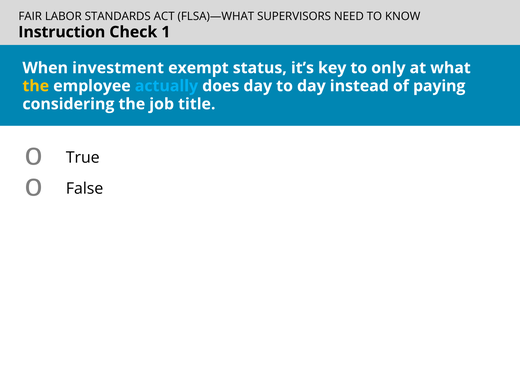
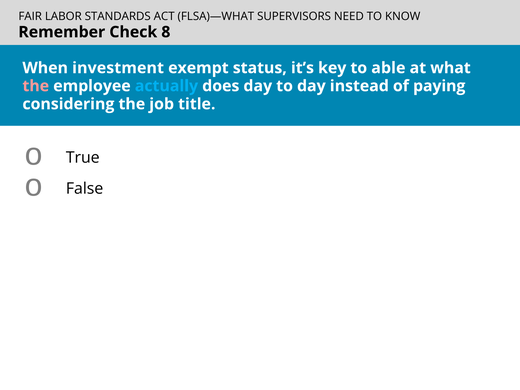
Instruction: Instruction -> Remember
1: 1 -> 8
only: only -> able
the at (36, 86) colour: yellow -> pink
